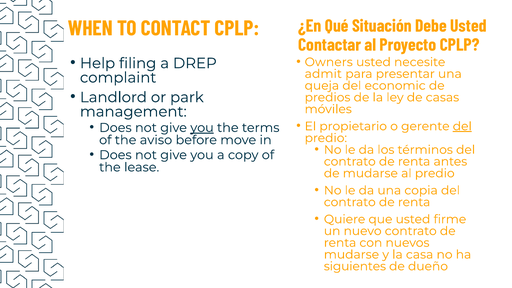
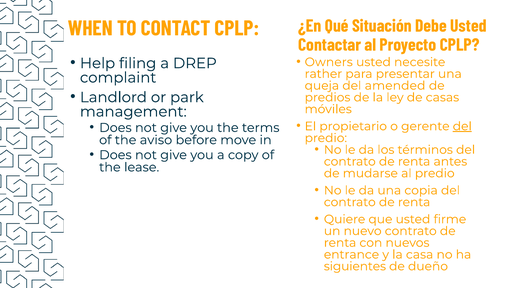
admit: admit -> rather
economic: economic -> amended
you at (202, 128) underline: present -> none
mudarse at (351, 255): mudarse -> entrance
